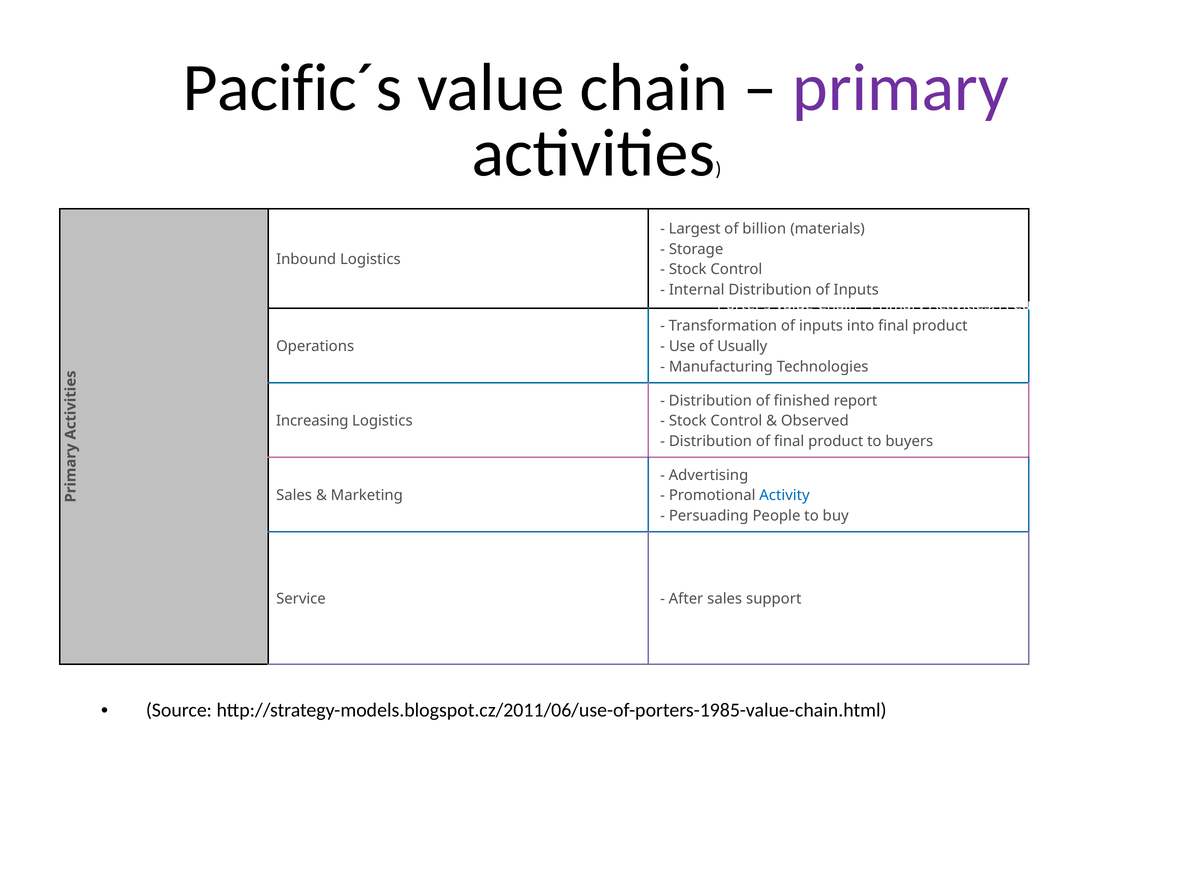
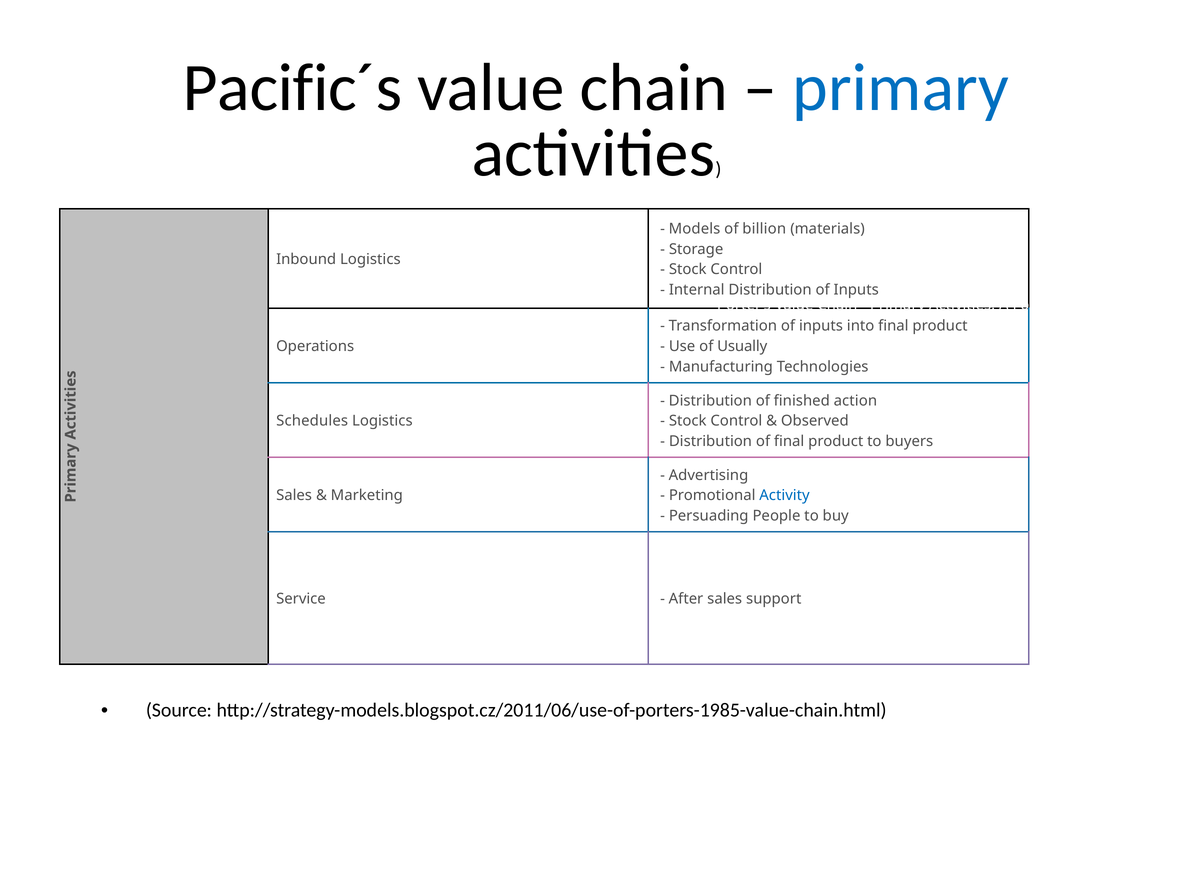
primary at (901, 88) colour: purple -> blue
Largest: Largest -> Models
Customer: Customer -> Following
report: report -> action
Increasing: Increasing -> Schedules
